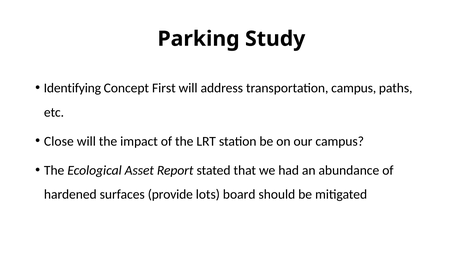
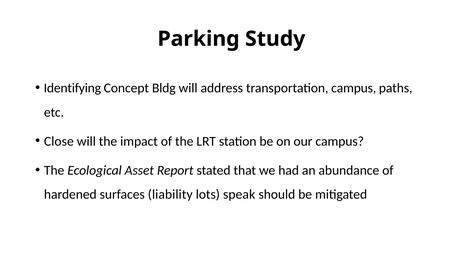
First: First -> Bldg
provide: provide -> liability
board: board -> speak
